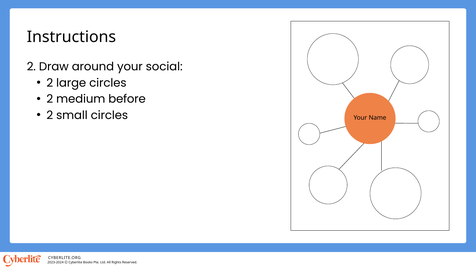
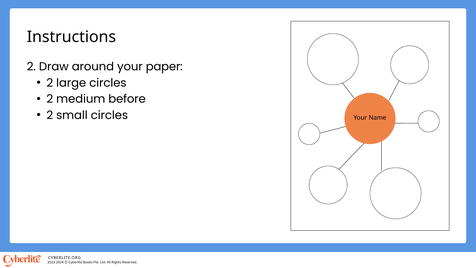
social: social -> paper
